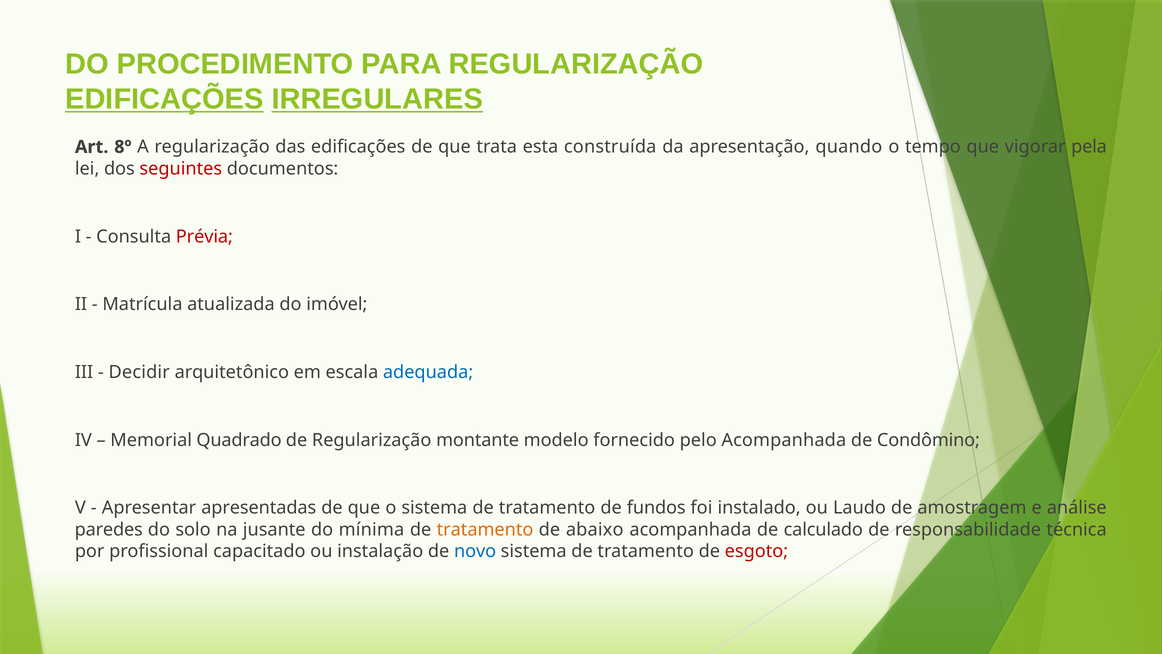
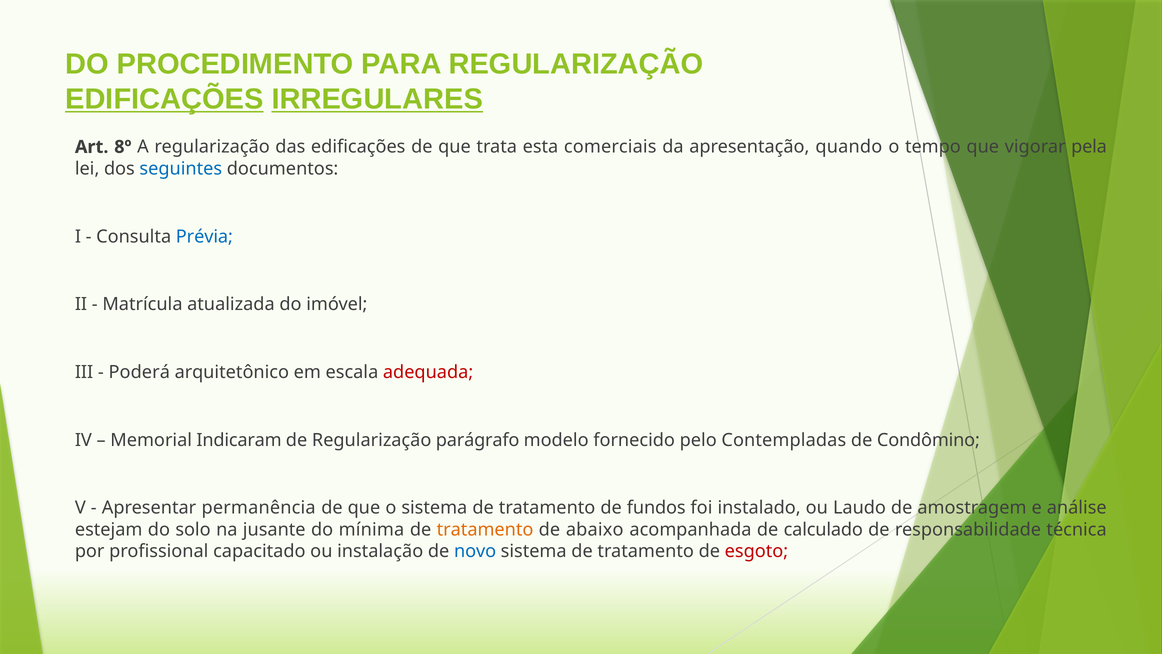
construída: construída -> comerciais
seguintes colour: red -> blue
Prévia colour: red -> blue
Decidir: Decidir -> Poderá
adequada colour: blue -> red
Quadrado: Quadrado -> Indicaram
montante: montante -> parágrafo
pelo Acompanhada: Acompanhada -> Contempladas
apresentadas: apresentadas -> permanência
paredes: paredes -> estejam
